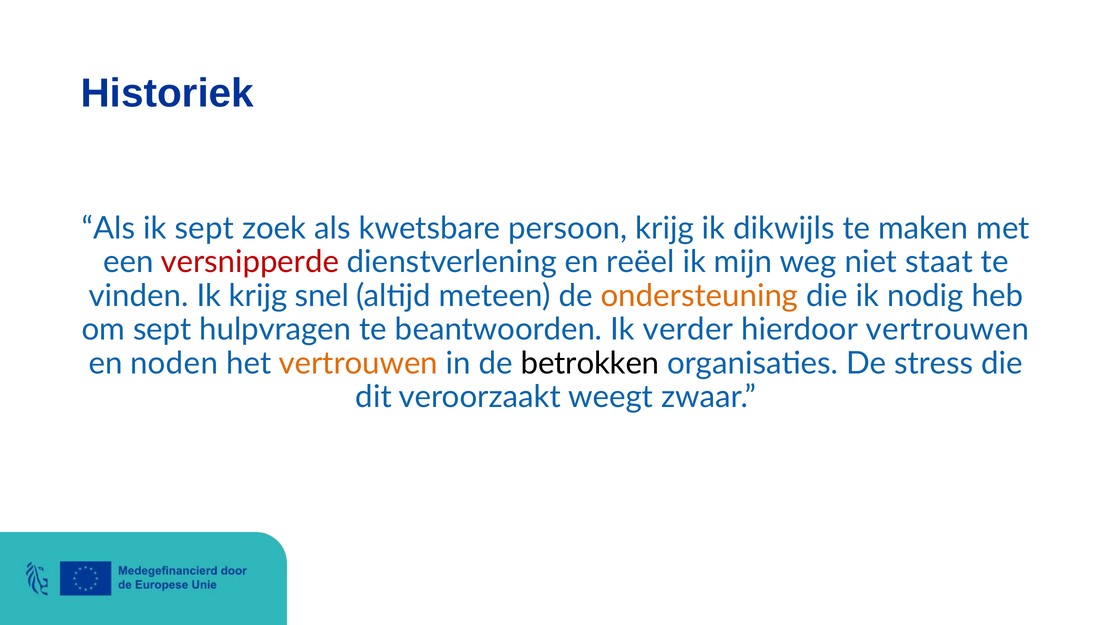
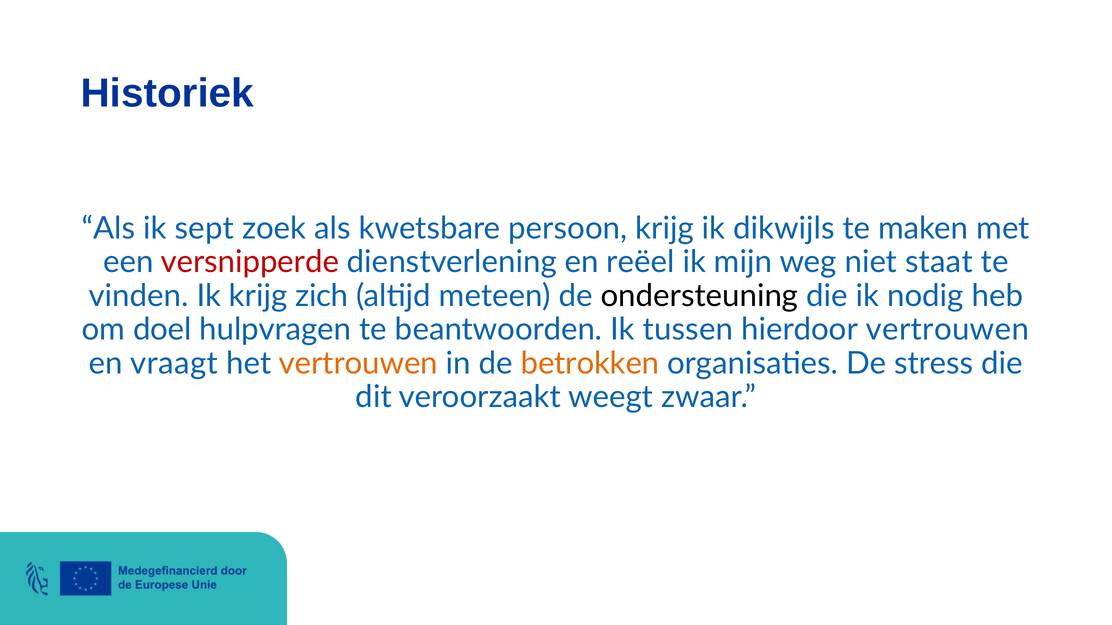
snel: snel -> zich
ondersteuning colour: orange -> black
om sept: sept -> doel
verder: verder -> tussen
noden: noden -> vraagt
betrokken colour: black -> orange
